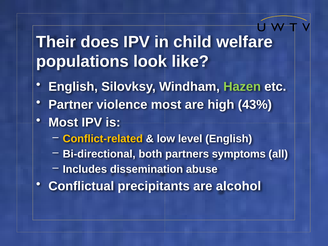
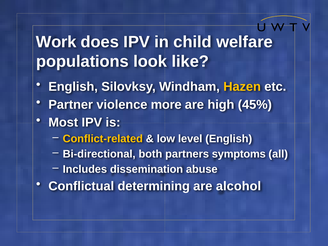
Their: Their -> Work
Hazen colour: light green -> yellow
violence most: most -> more
43%: 43% -> 45%
precipitants: precipitants -> determining
